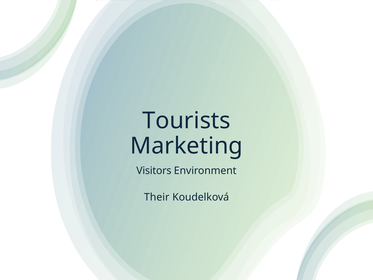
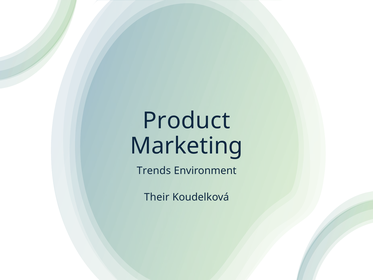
Tourists: Tourists -> Product
Visitors: Visitors -> Trends
